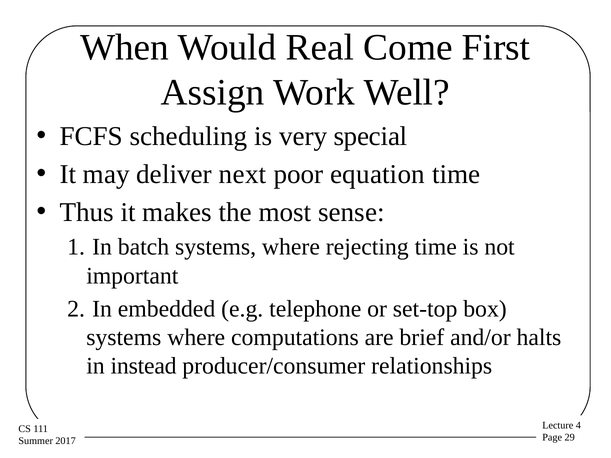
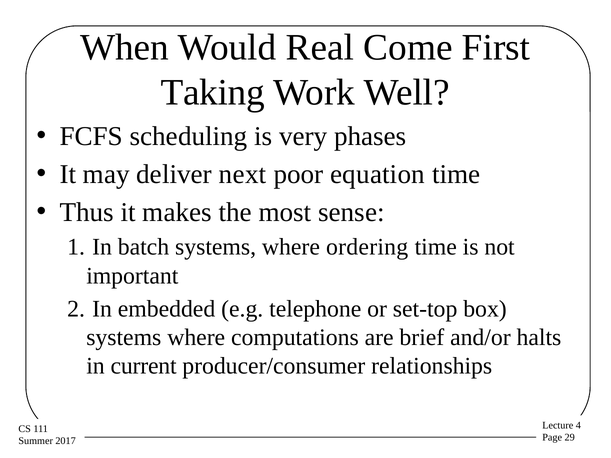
Assign: Assign -> Taking
special: special -> phases
rejecting: rejecting -> ordering
instead: instead -> current
